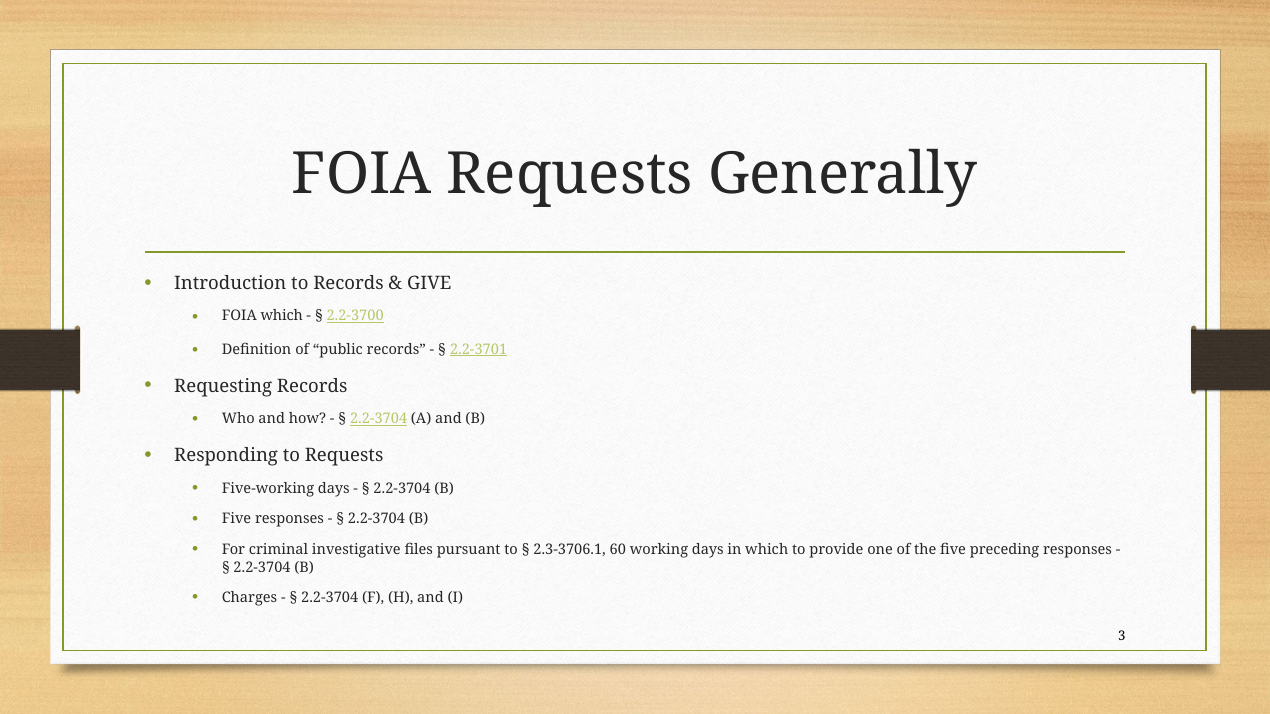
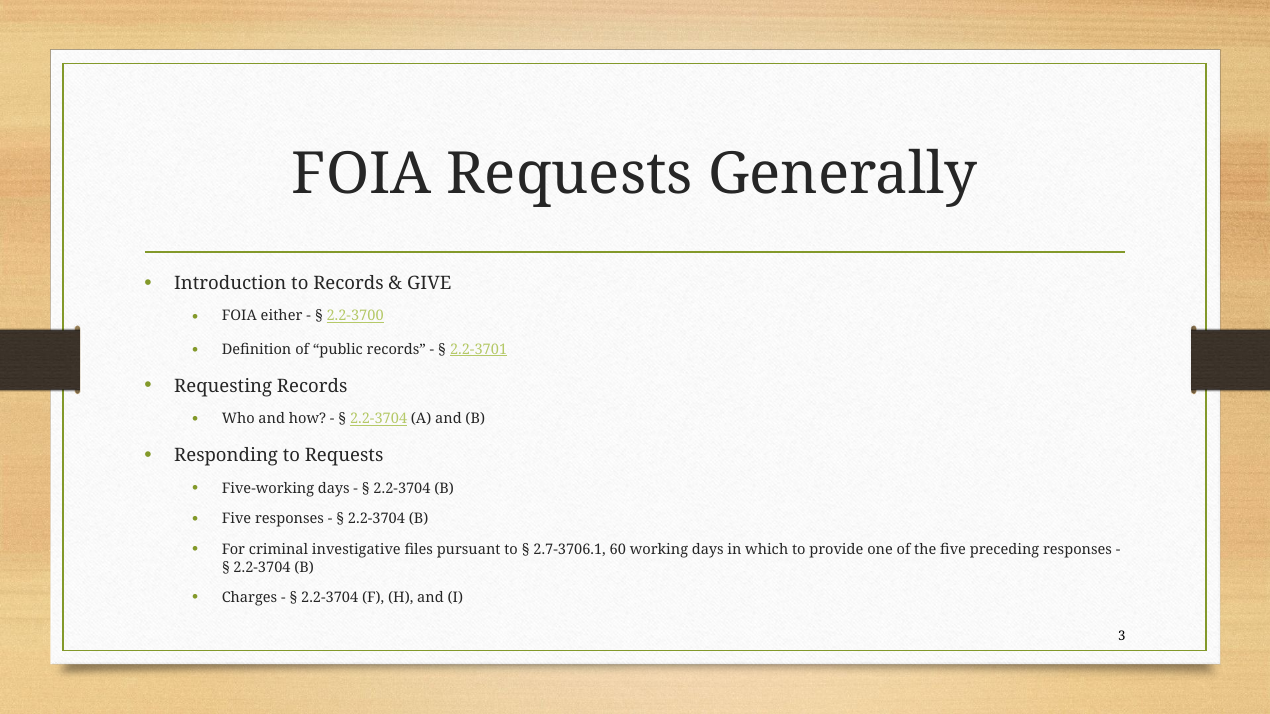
FOIA which: which -> either
2.3-3706.1: 2.3-3706.1 -> 2.7-3706.1
